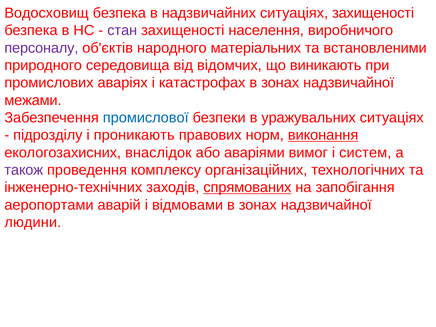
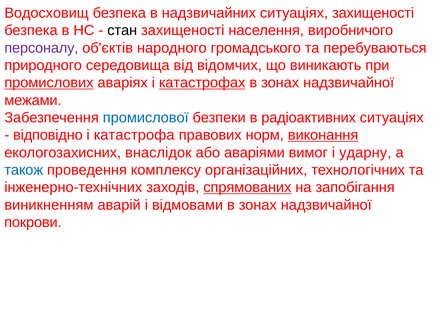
стан colour: purple -> black
матеріальних: матеріальних -> громадського
встановленими: встановленими -> перебуваються
промислових underline: none -> present
катастрофах underline: none -> present
уражувальних: уражувальних -> радіоактивних
підрозділу: підрозділу -> відповідно
проникають: проникають -> катастрофа
систем: систем -> ударну
також colour: purple -> blue
аеропортами: аеропортами -> виникненням
людини: людини -> покрови
